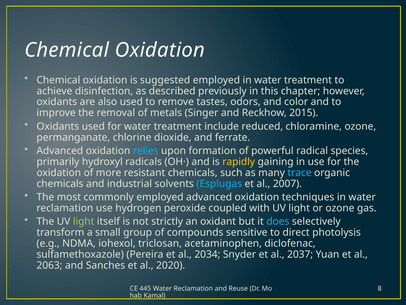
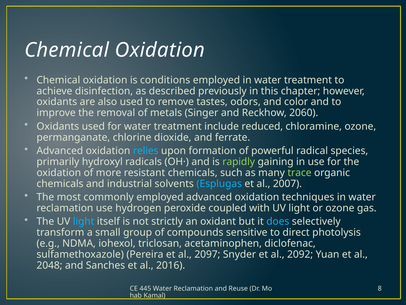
suggested: suggested -> conditions
2015: 2015 -> 2060
rapidly colour: yellow -> light green
trace colour: light blue -> light green
light at (84, 221) colour: light green -> light blue
2034: 2034 -> 2097
2037: 2037 -> 2092
2063: 2063 -> 2048
2020: 2020 -> 2016
